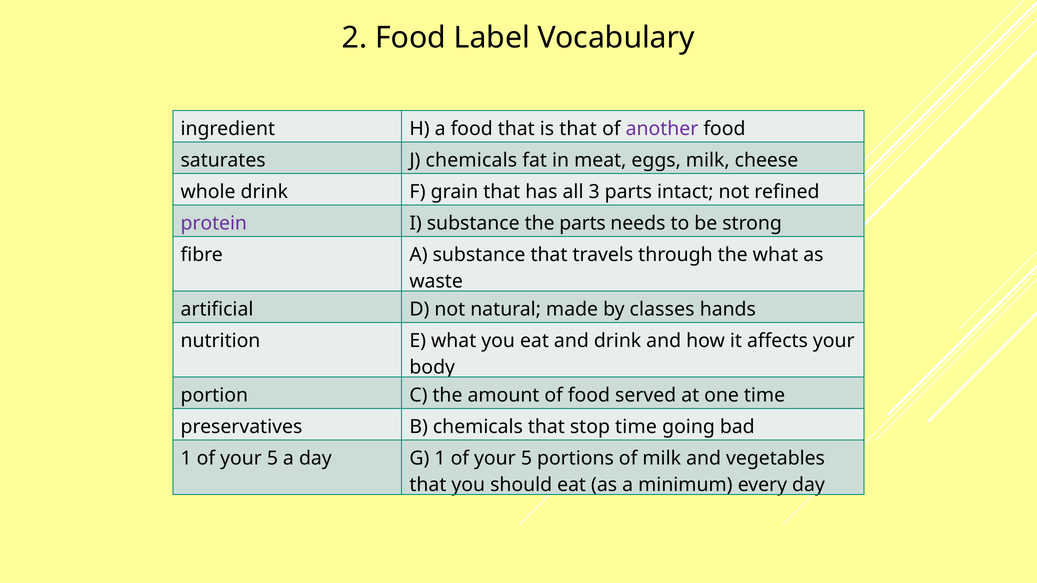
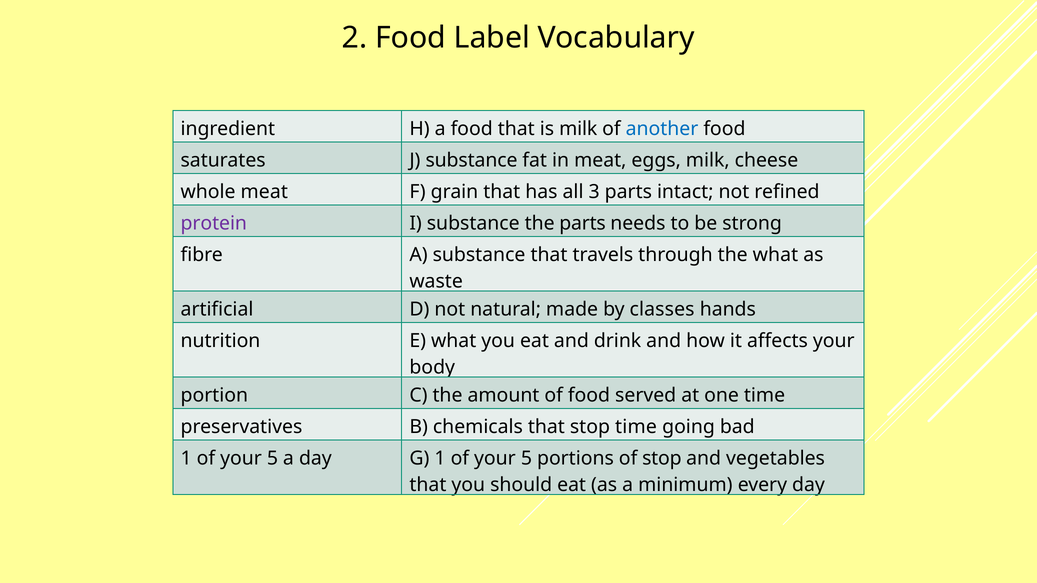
is that: that -> milk
another colour: purple -> blue
J chemicals: chemicals -> substance
whole drink: drink -> meat
of milk: milk -> stop
